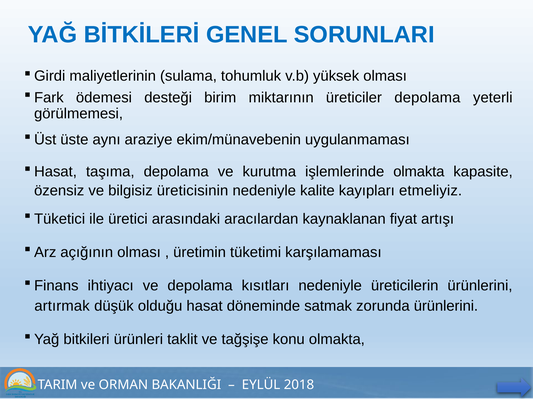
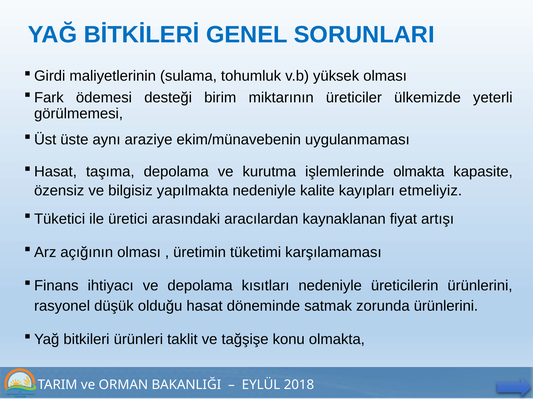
üreticiler depolama: depolama -> ülkemizde
üreticisinin: üreticisinin -> yapılmakta
artırmak: artırmak -> rasyonel
